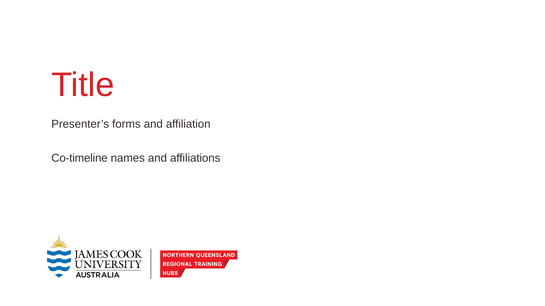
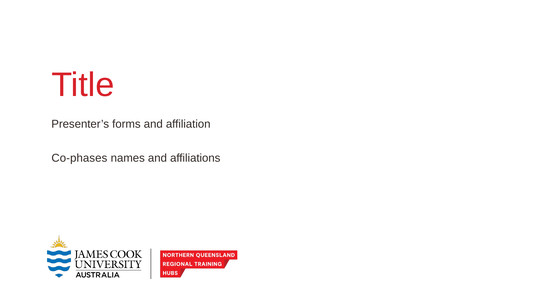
Co-timeline: Co-timeline -> Co-phases
